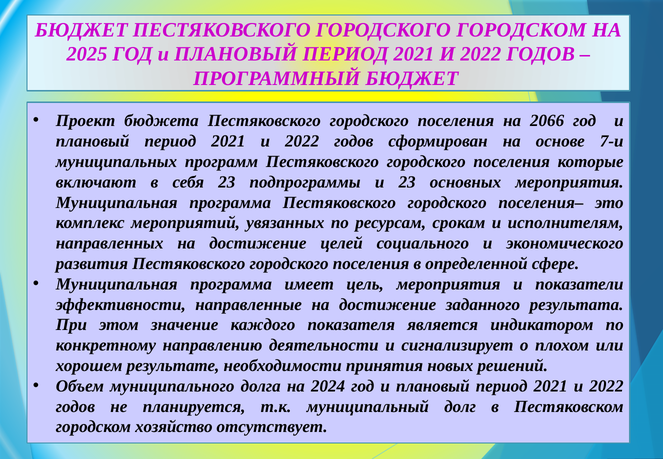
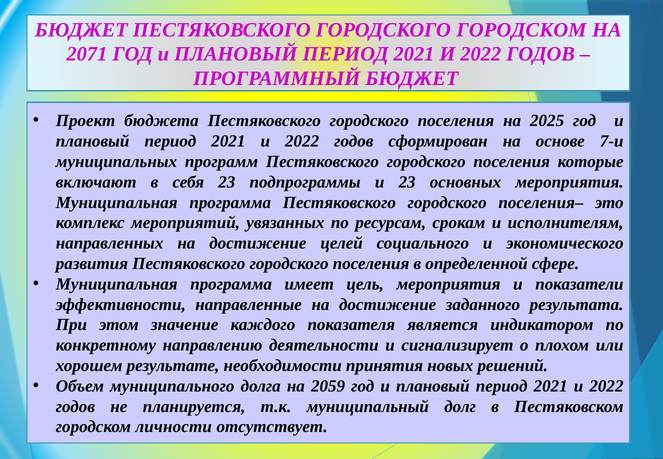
2025: 2025 -> 2071
2066: 2066 -> 2025
2024: 2024 -> 2059
хозяйство: хозяйство -> личности
